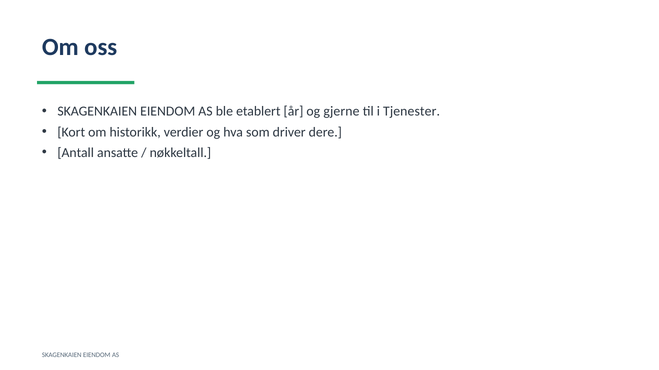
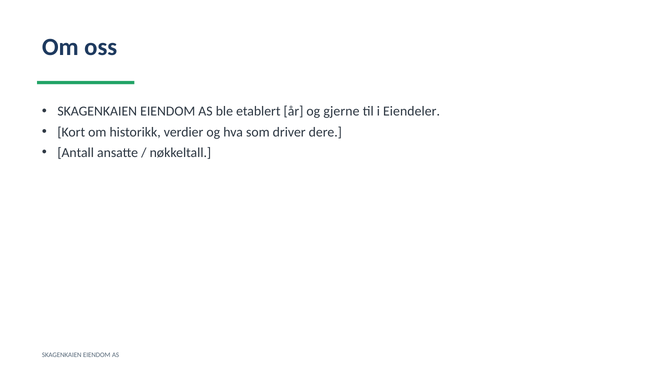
Tjenester: Tjenester -> Eiendeler
